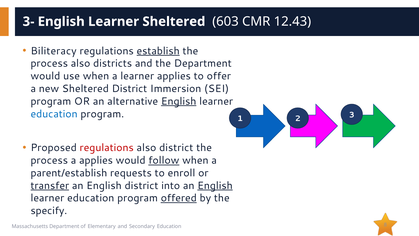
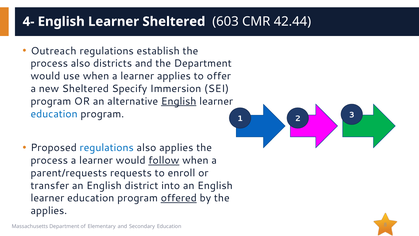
3-: 3- -> 4-
12.43: 12.43 -> 42.44
Biliteracy: Biliteracy -> Outreach
establish underline: present -> none
Sheltered District: District -> Specify
regulations at (107, 148) colour: red -> blue
also district: district -> applies
process a applies: applies -> learner
parent/establish: parent/establish -> parent/requests
transfer underline: present -> none
English at (215, 185) underline: present -> none
specify at (49, 210): specify -> applies
